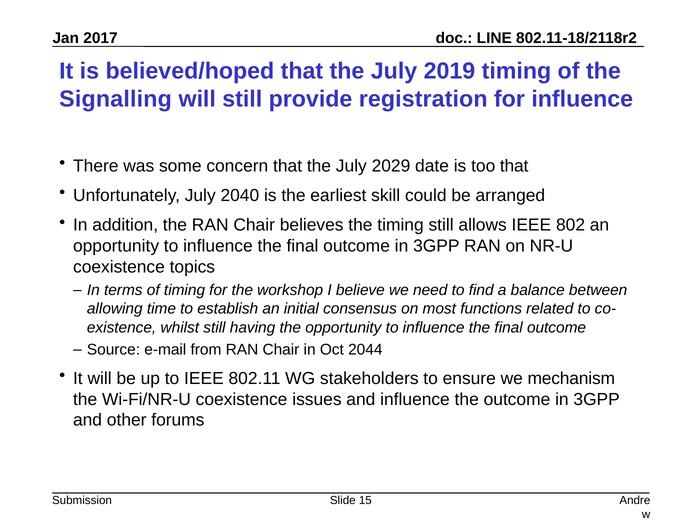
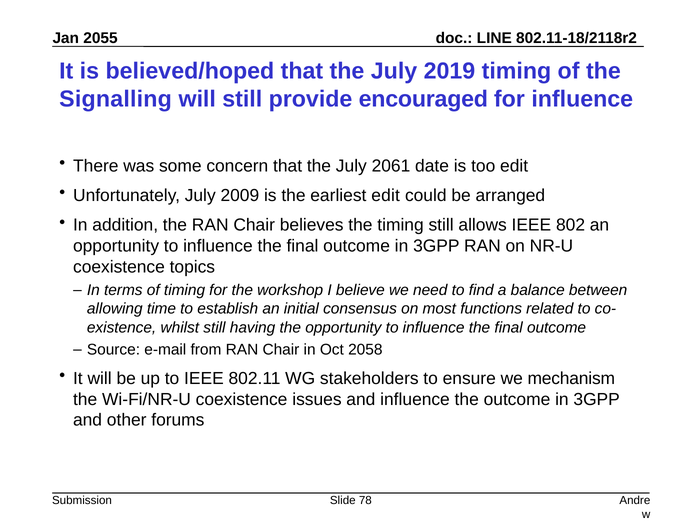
2017: 2017 -> 2055
registration: registration -> encouraged
2029: 2029 -> 2061
too that: that -> edit
2040: 2040 -> 2009
earliest skill: skill -> edit
2044: 2044 -> 2058
15: 15 -> 78
